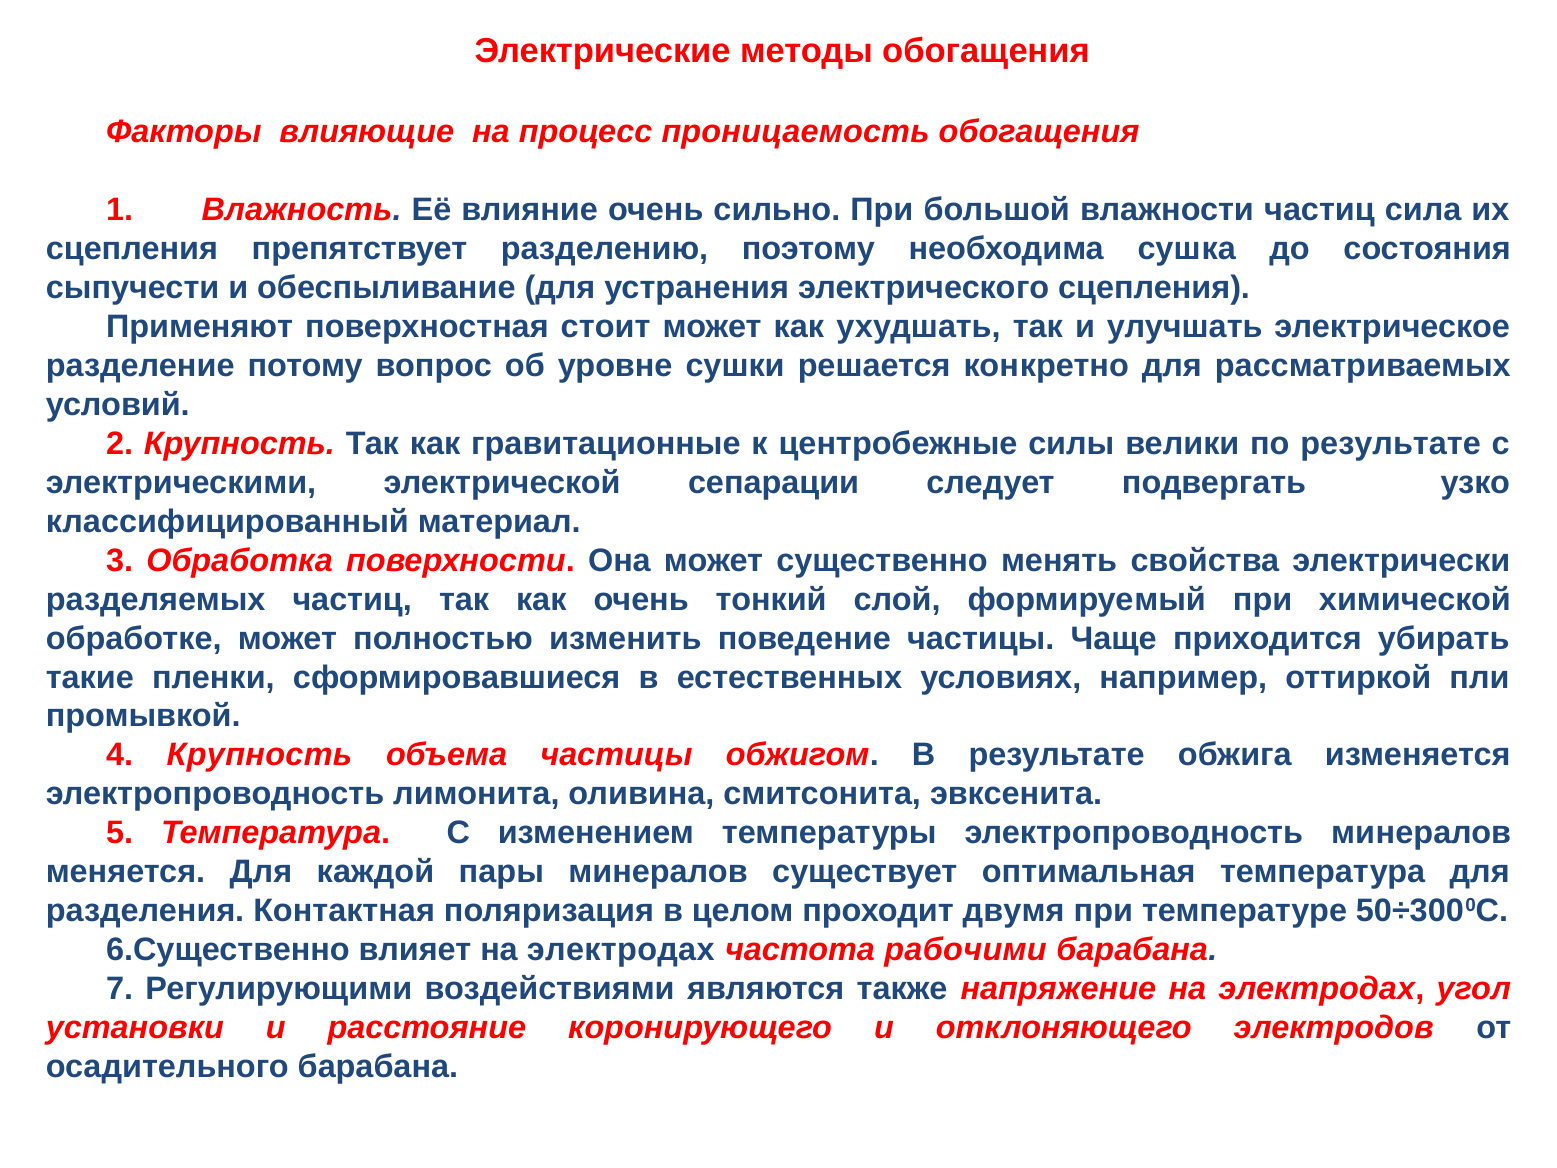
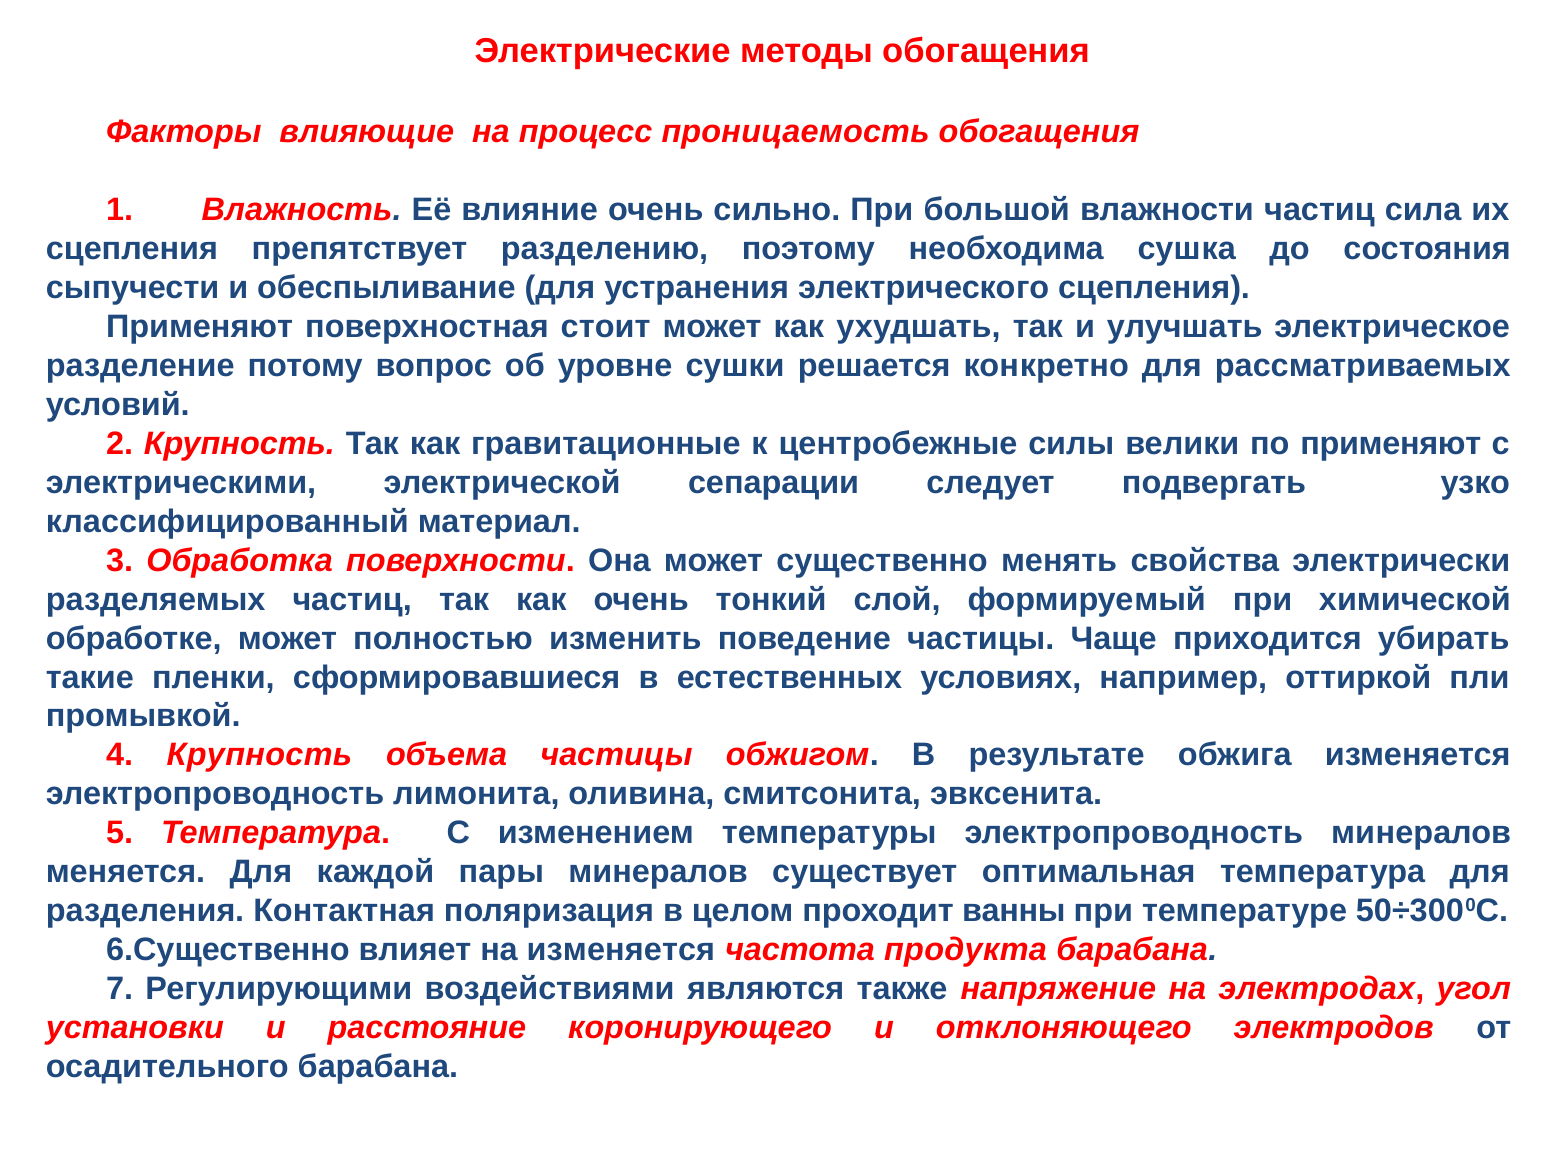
по результате: результате -> применяют
двумя: двумя -> ванны
влияет на электродах: электродах -> изменяется
рабочими: рабочими -> продукта
